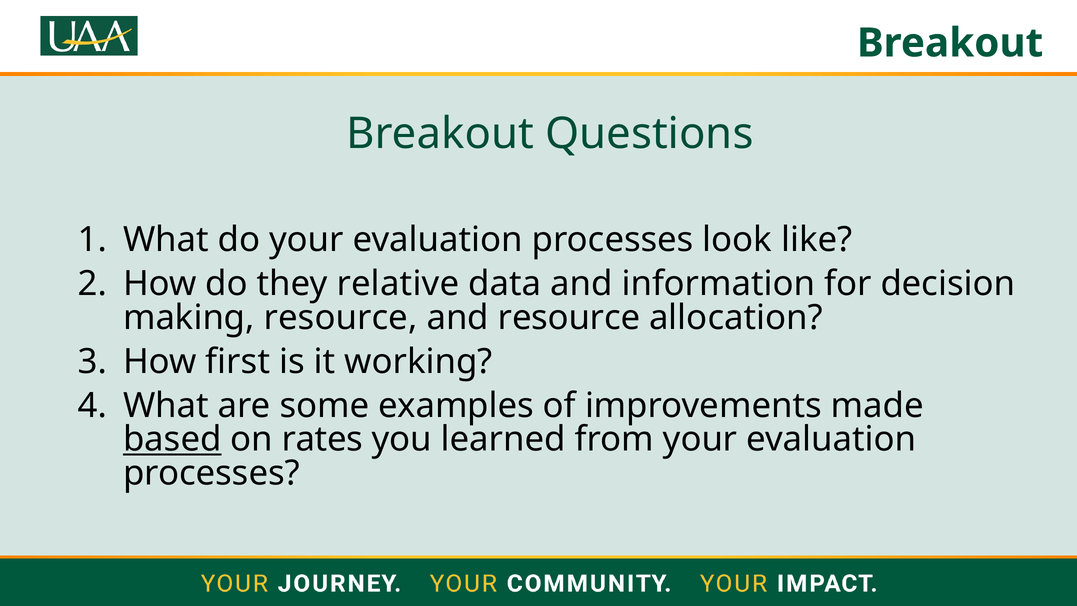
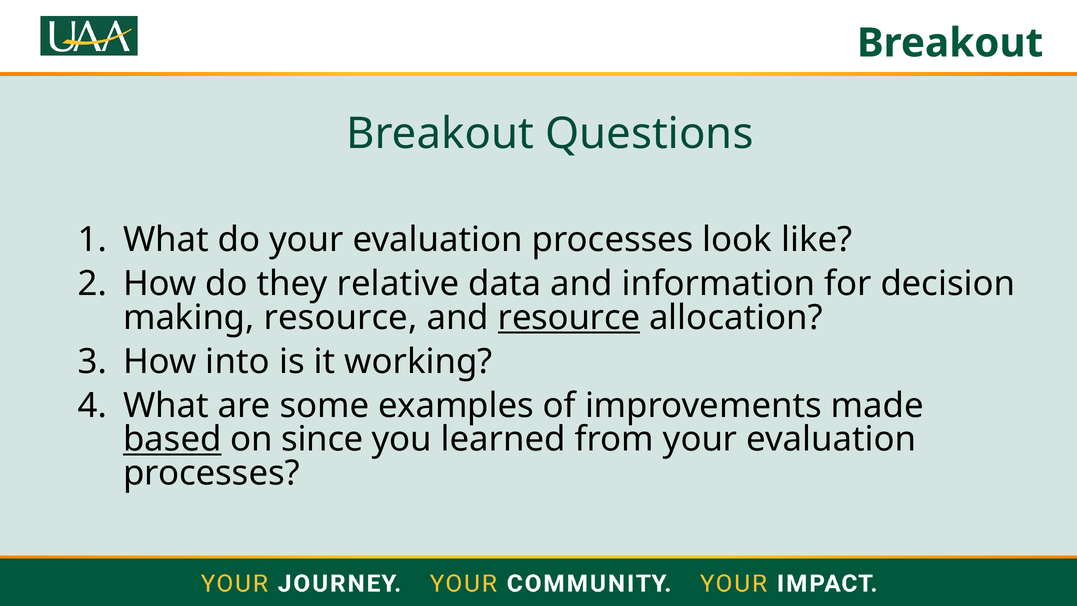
resource at (569, 318) underline: none -> present
first: first -> into
rates: rates -> since
